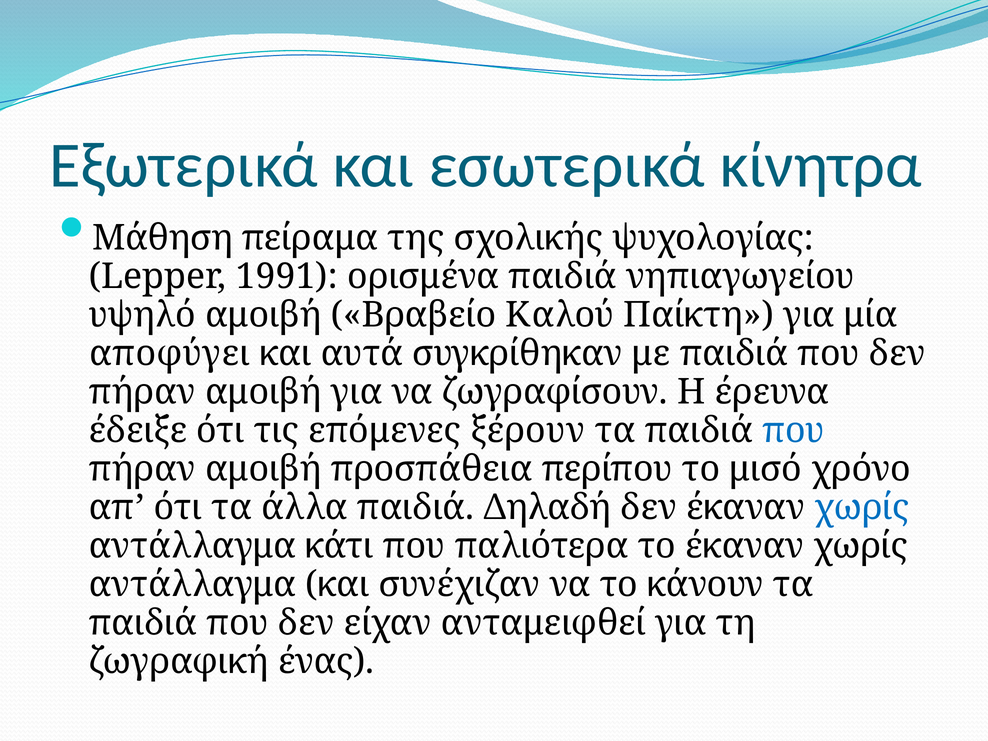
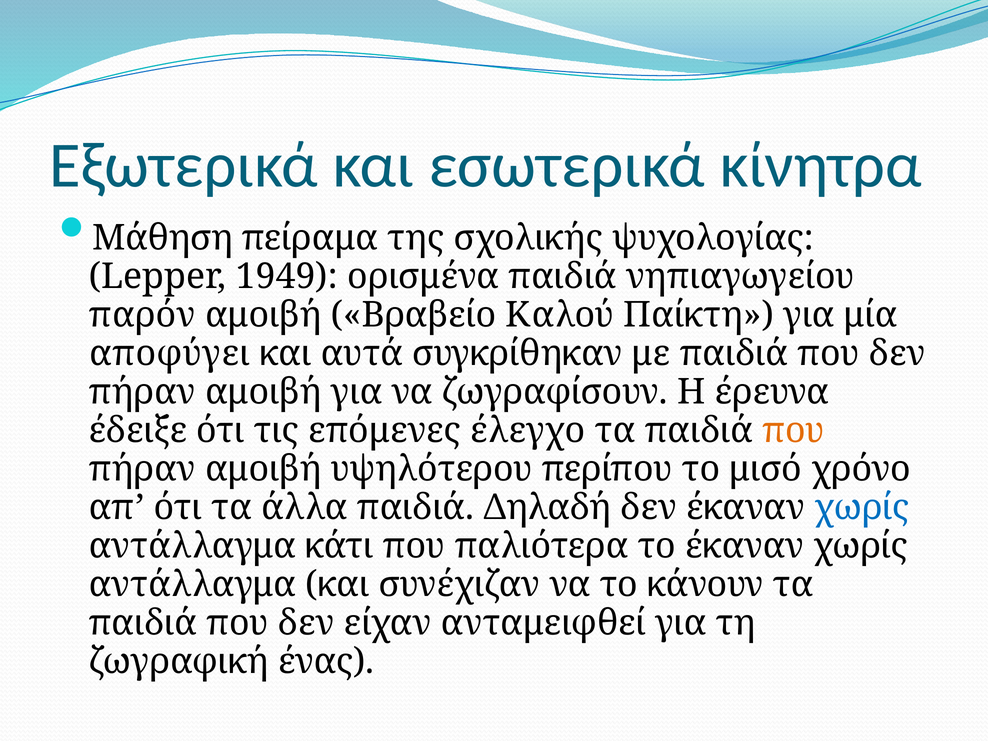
1991: 1991 -> 1949
υψηλό: υψηλό -> παρόν
ξέρουν: ξέρουν -> έλεγχο
που at (793, 430) colour: blue -> orange
προσπάθεια: προσπάθεια -> υψηλότερου
